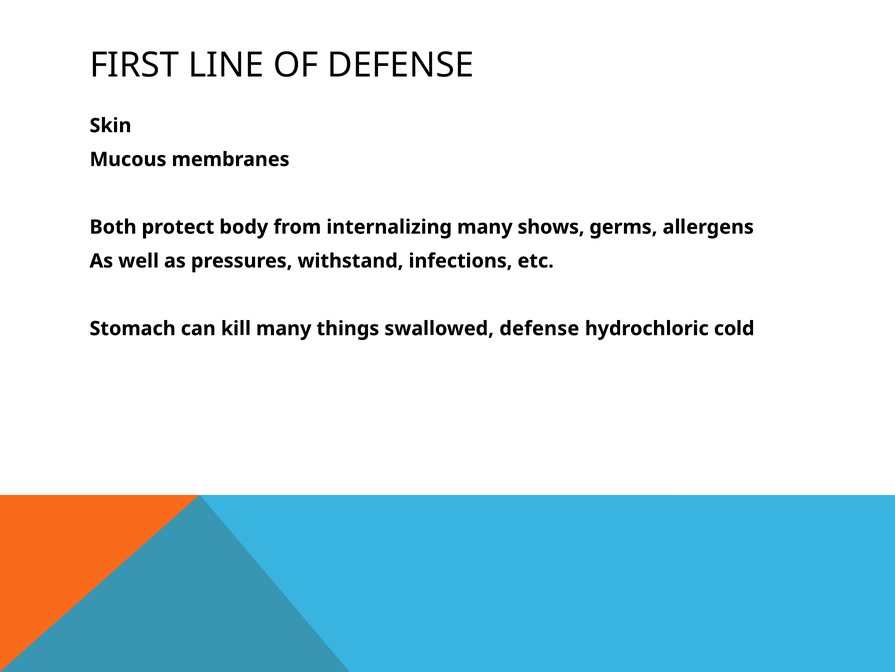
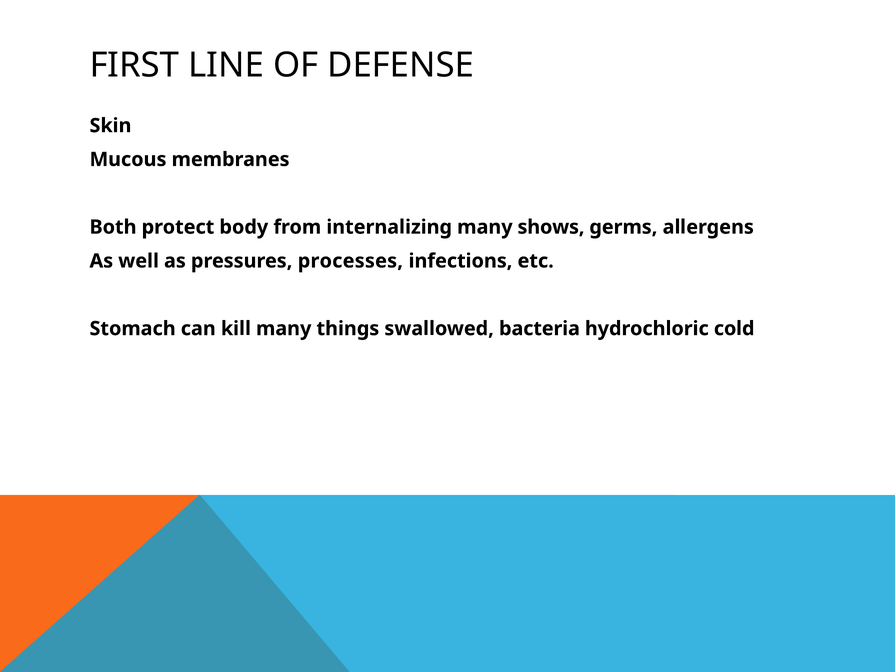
withstand: withstand -> processes
swallowed defense: defense -> bacteria
